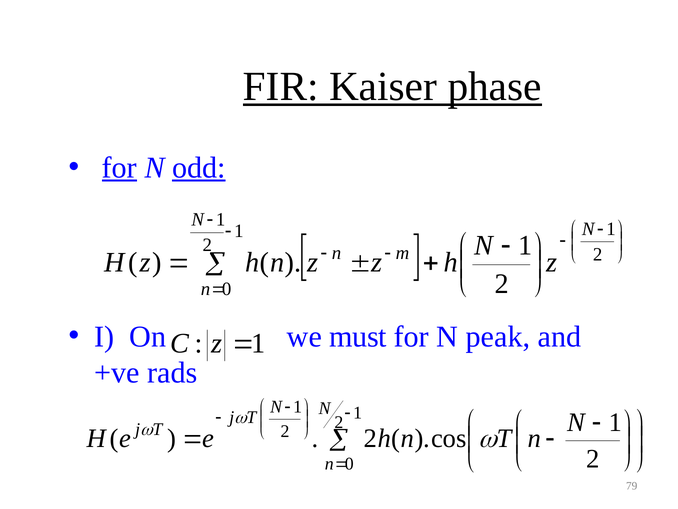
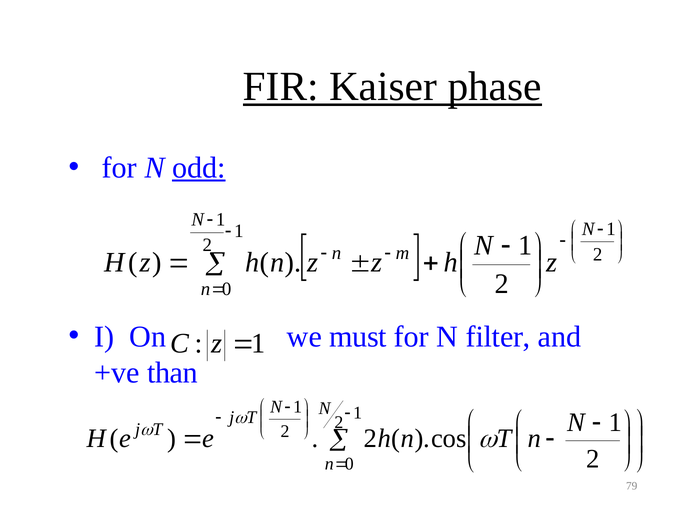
for at (119, 167) underline: present -> none
peak: peak -> filter
rads: rads -> than
